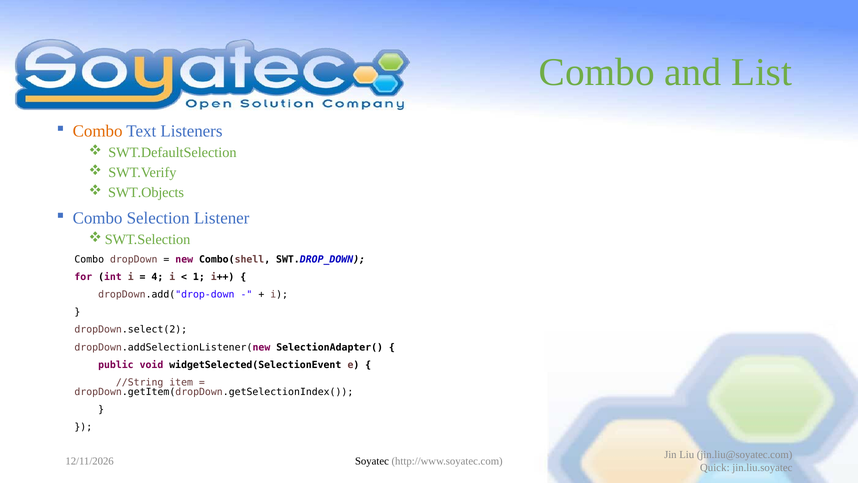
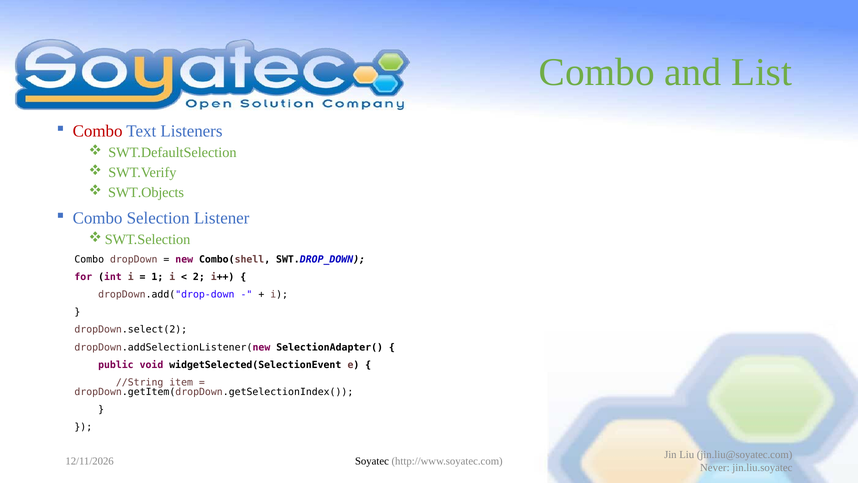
Combo at (98, 131) colour: orange -> red
4: 4 -> 1
1: 1 -> 2
Quick: Quick -> Never
